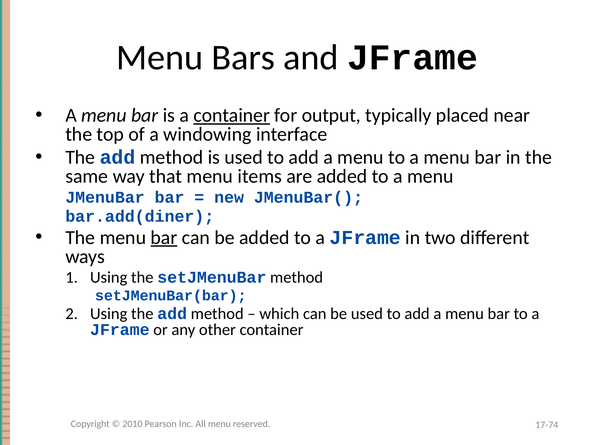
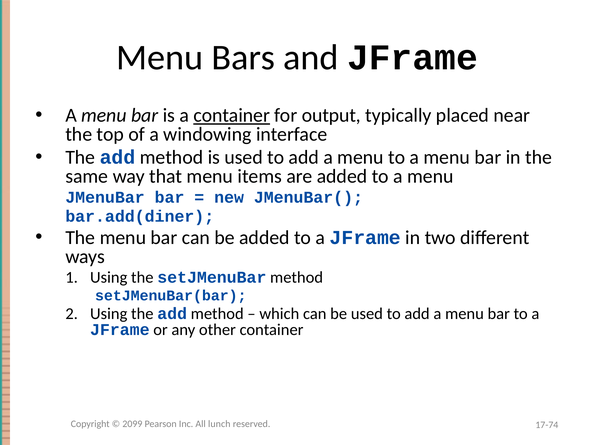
bar at (164, 238) underline: present -> none
2010: 2010 -> 2099
All menu: menu -> lunch
